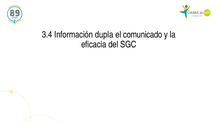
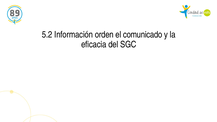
3.4: 3.4 -> 5.2
dupla: dupla -> orden
